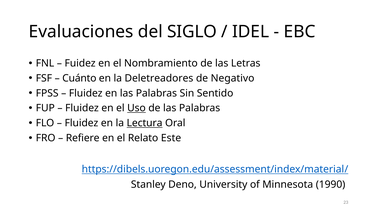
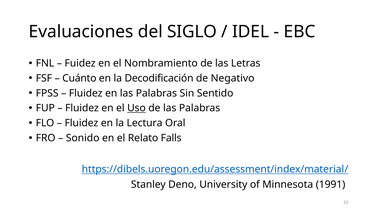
Deletreadores: Deletreadores -> Decodificación
Lectura underline: present -> none
Refiere: Refiere -> Sonido
Este: Este -> Falls
1990: 1990 -> 1991
